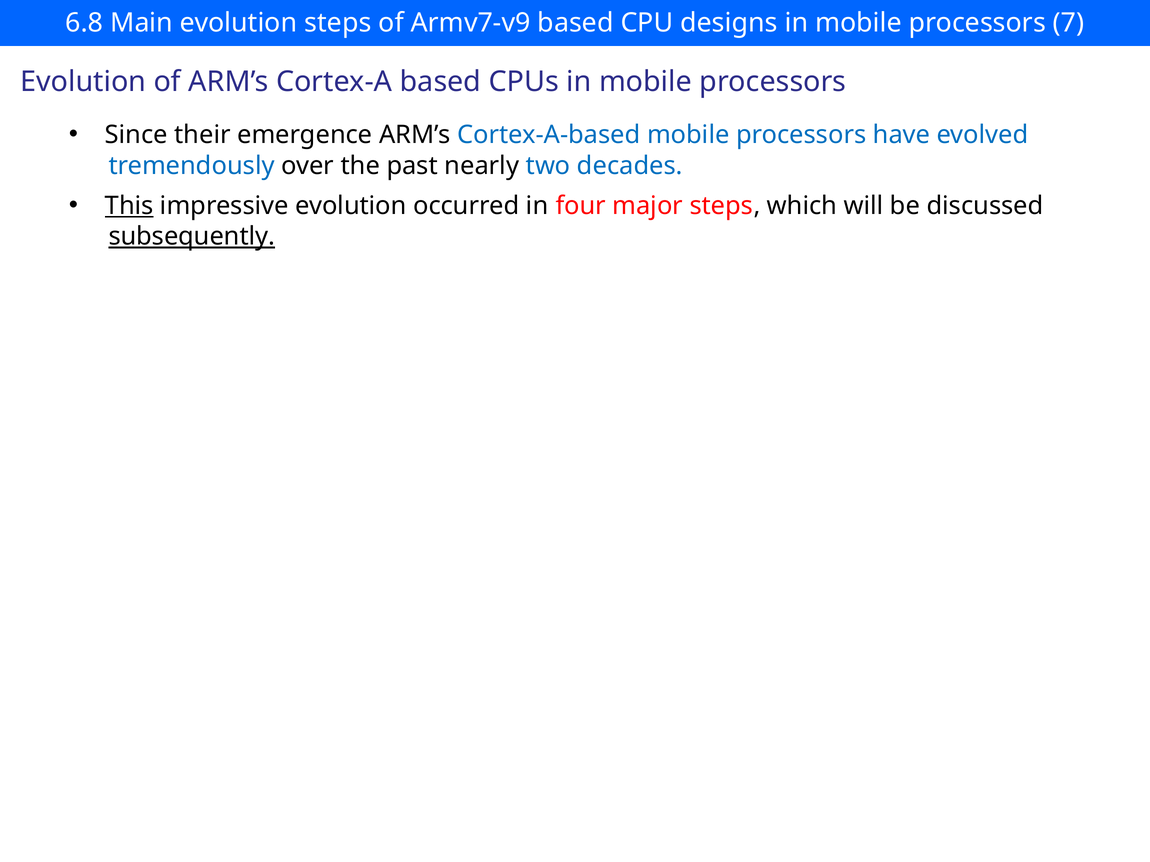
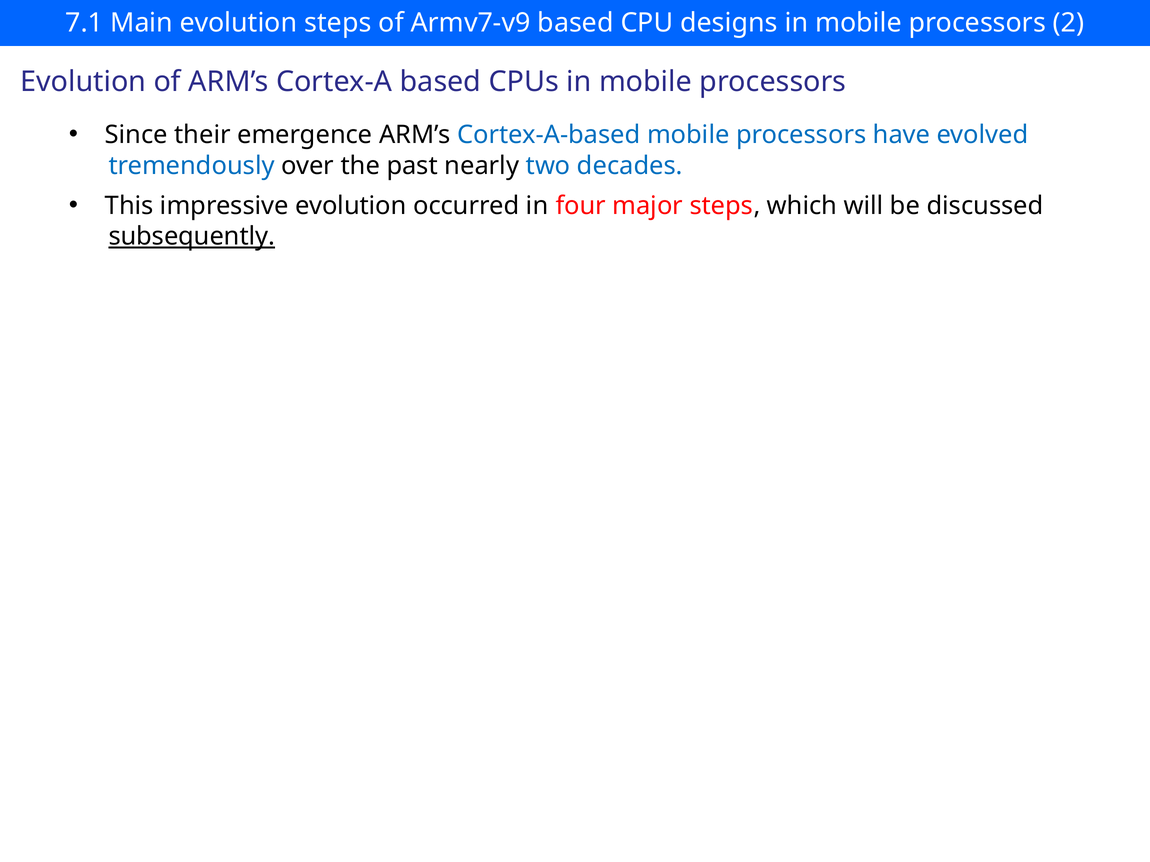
6.8: 6.8 -> 7.1
7: 7 -> 2
This underline: present -> none
